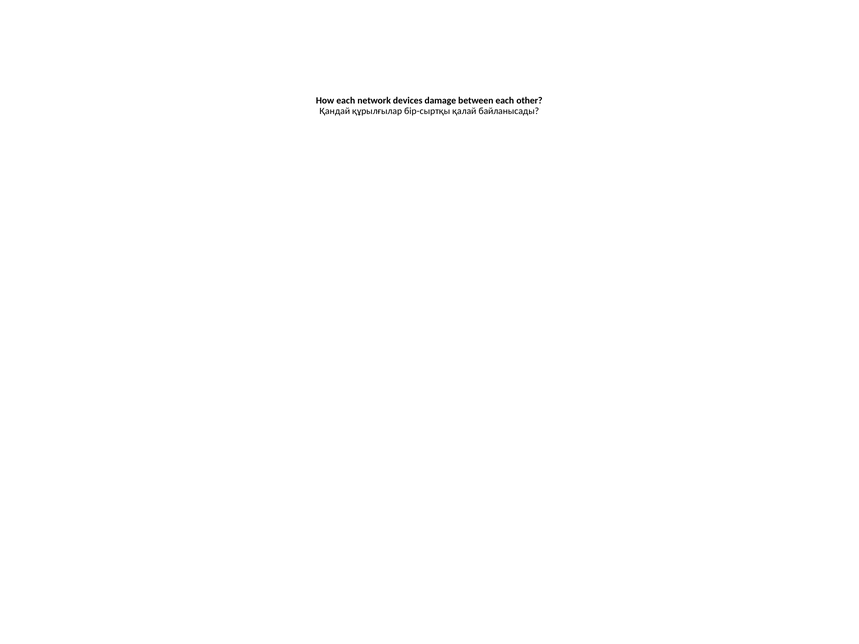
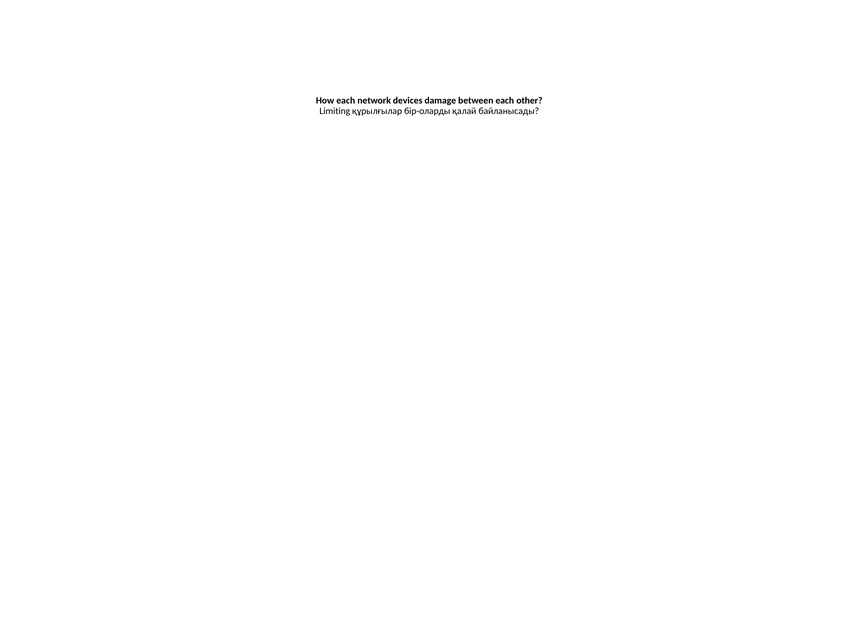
Қандай: Қандай -> Limiting
бір-сыртқы: бір-сыртқы -> бір-оларды
